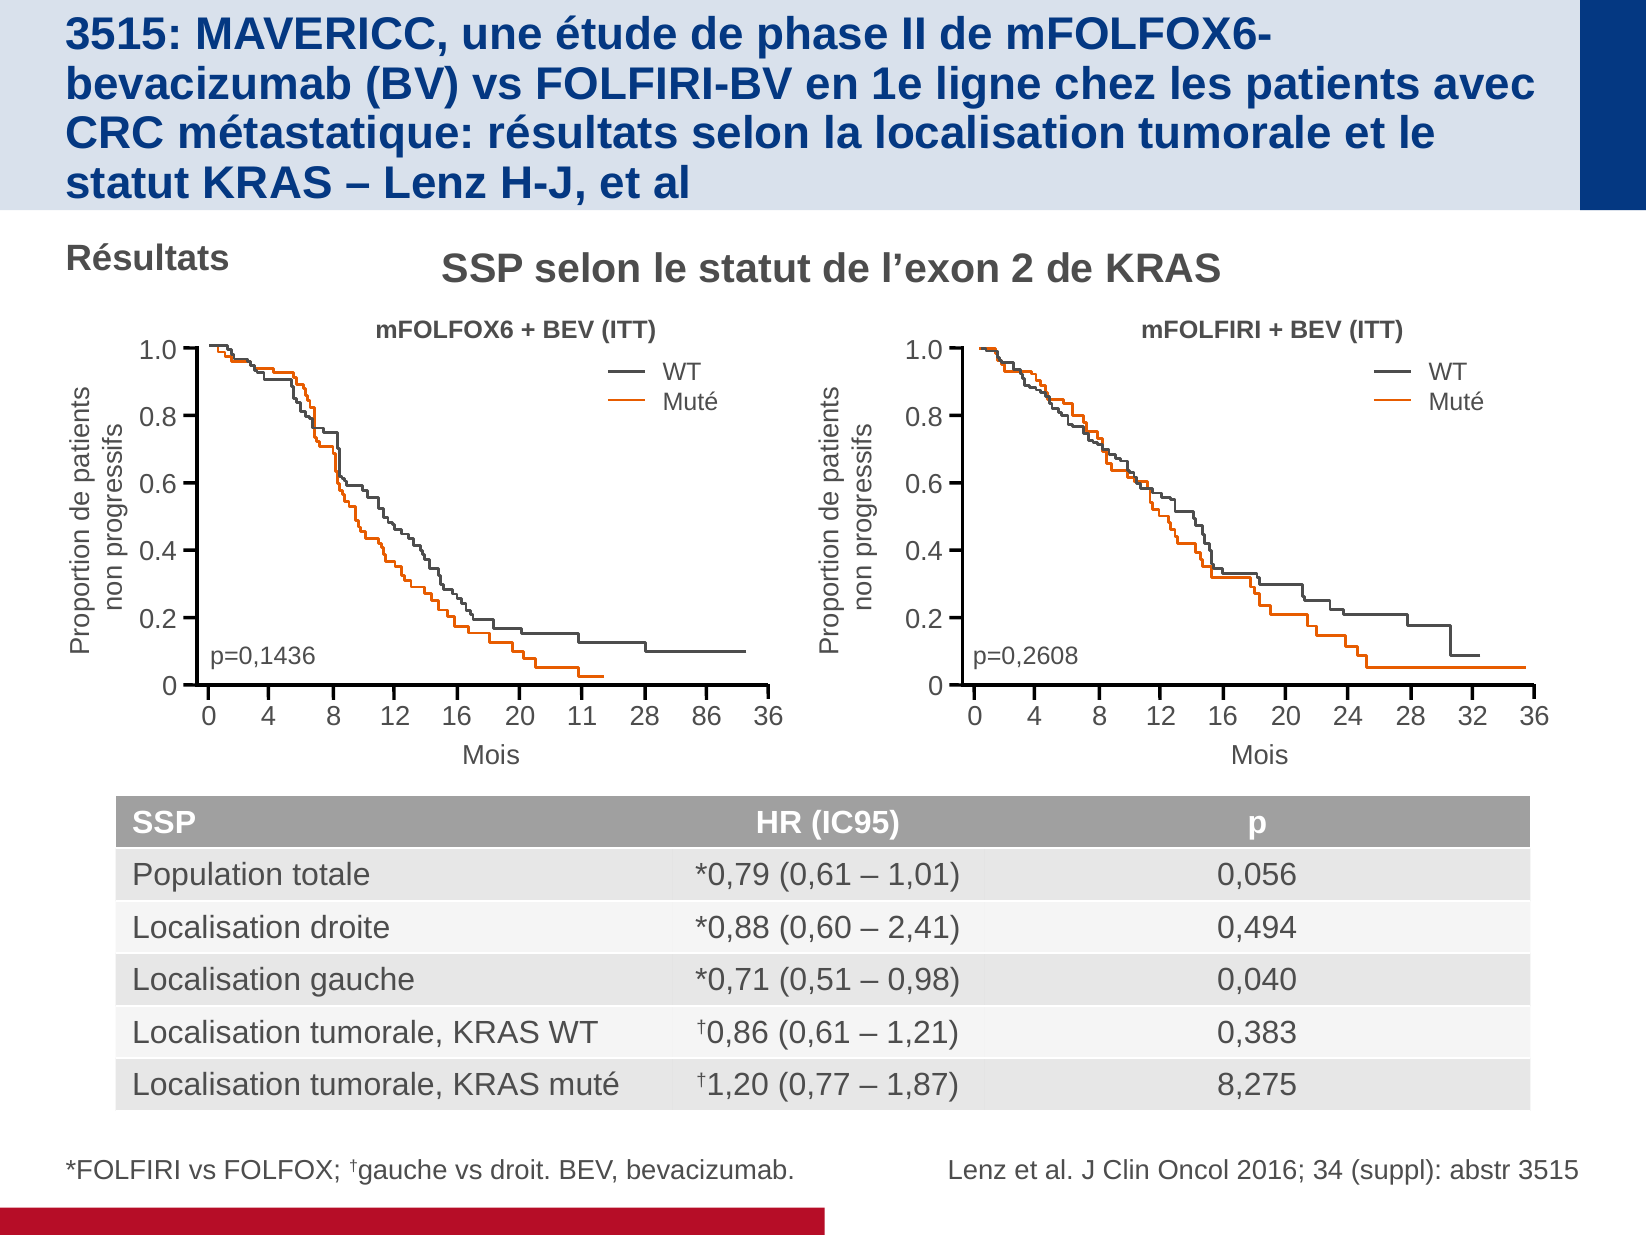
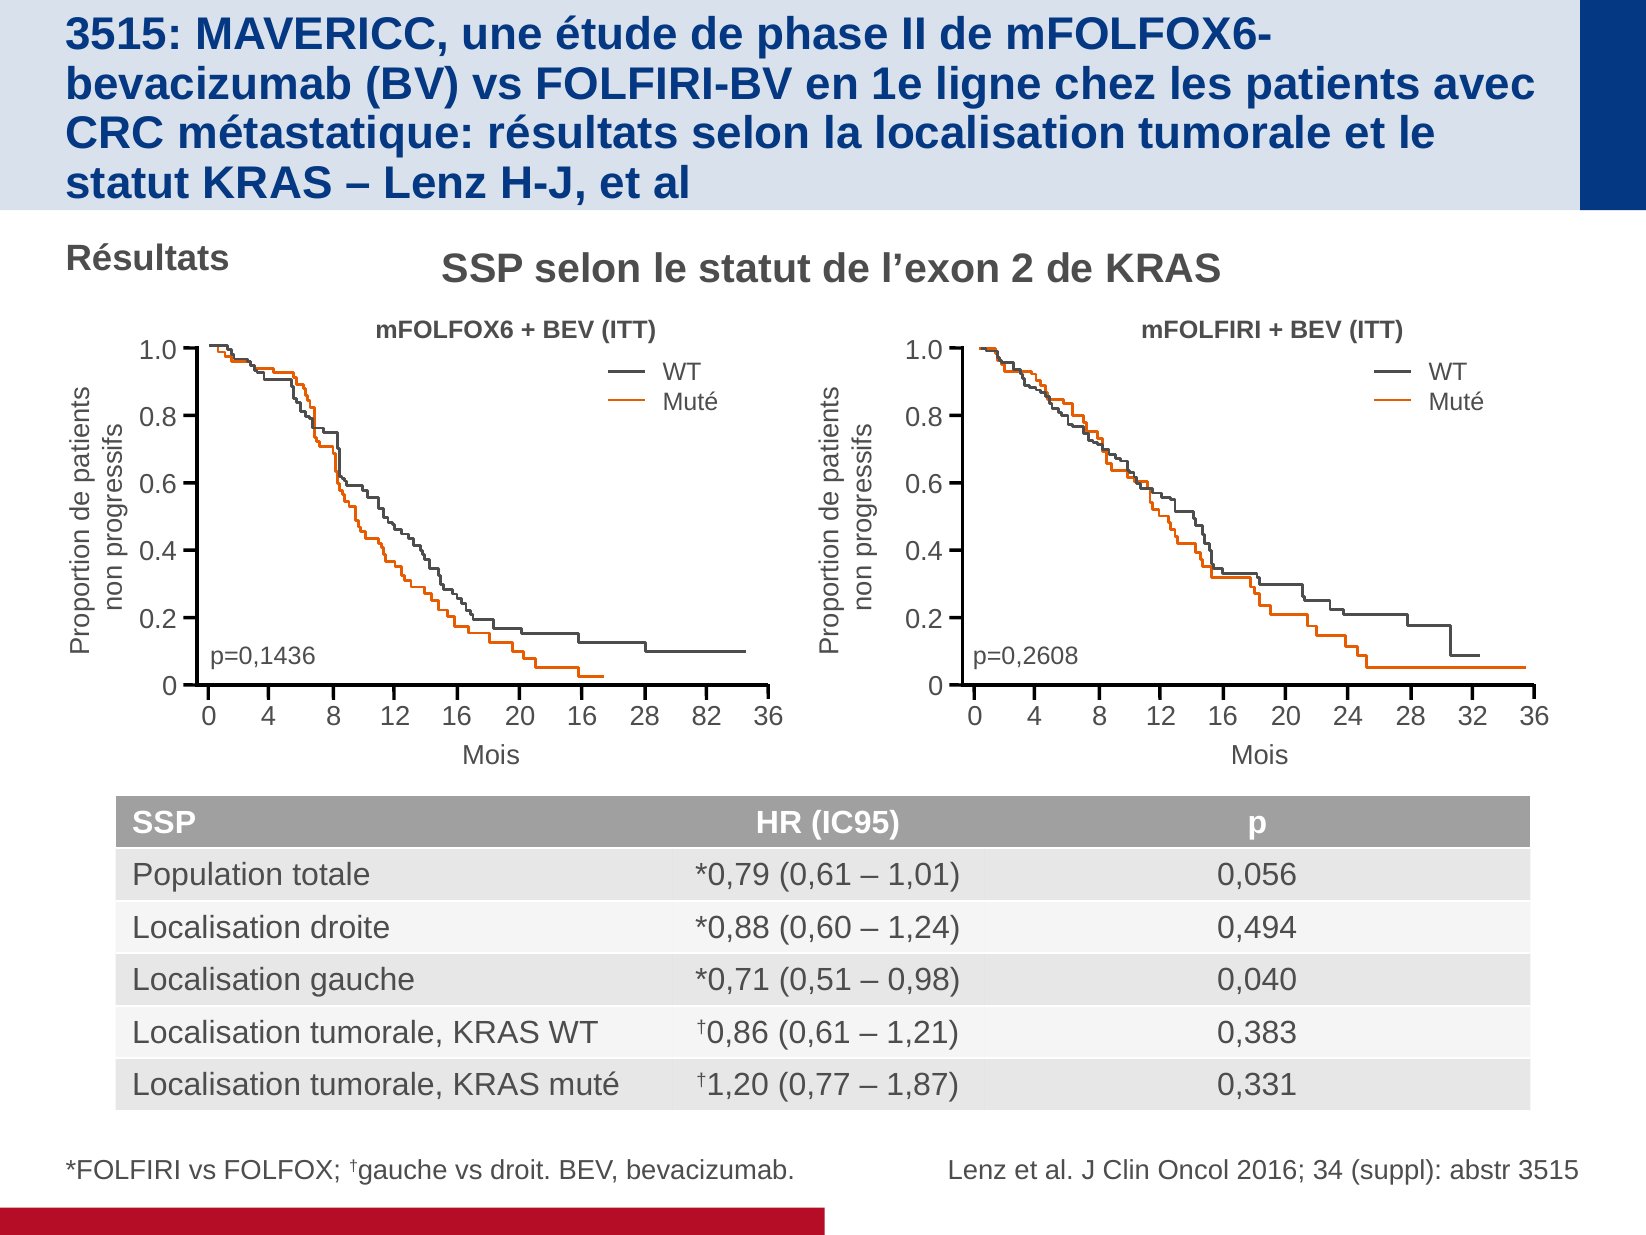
20 11: 11 -> 16
86: 86 -> 82
2,41: 2,41 -> 1,24
8,275: 8,275 -> 0,331
